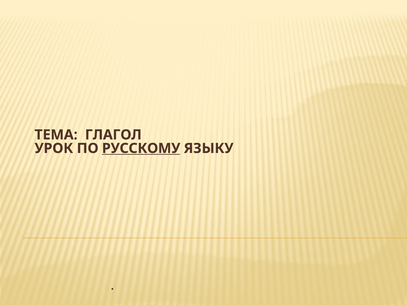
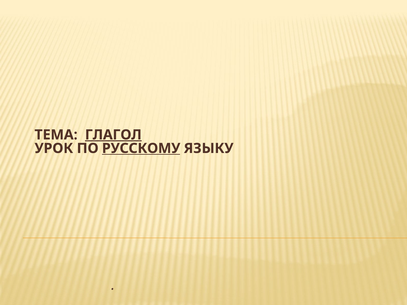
ГЛАГОЛ underline: none -> present
